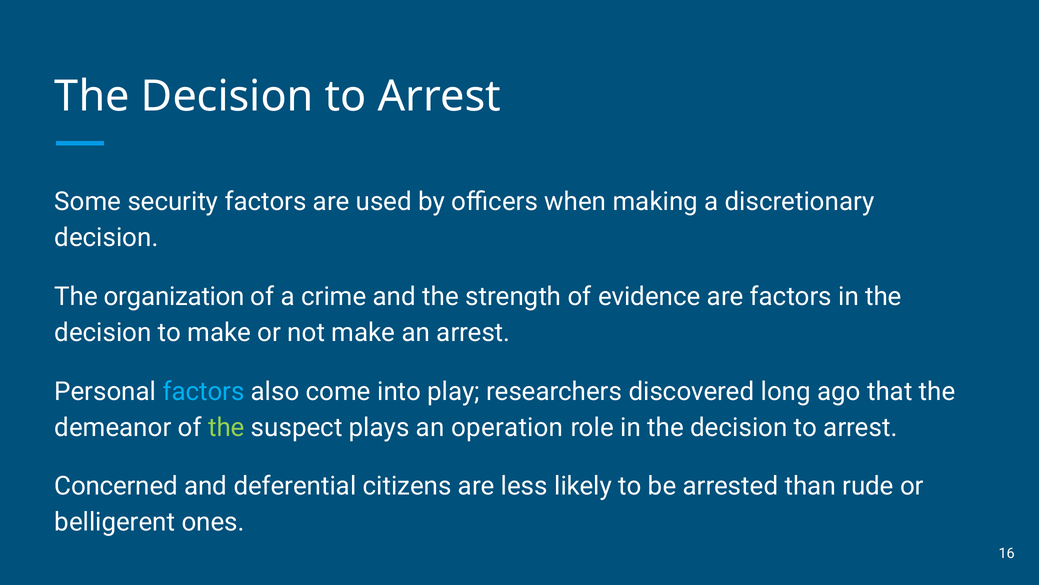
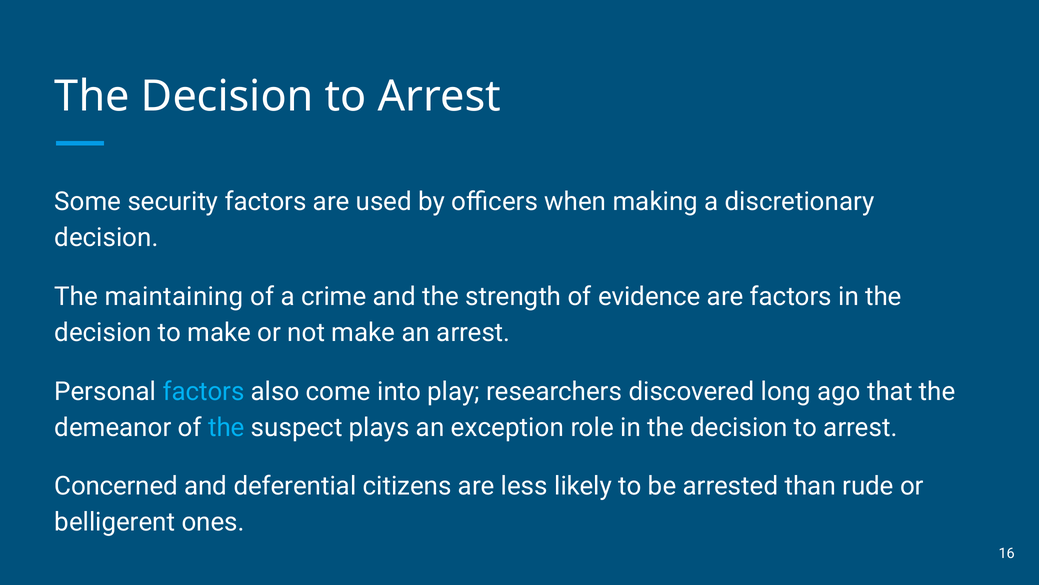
organization: organization -> maintaining
the at (226, 427) colour: light green -> light blue
operation: operation -> exception
